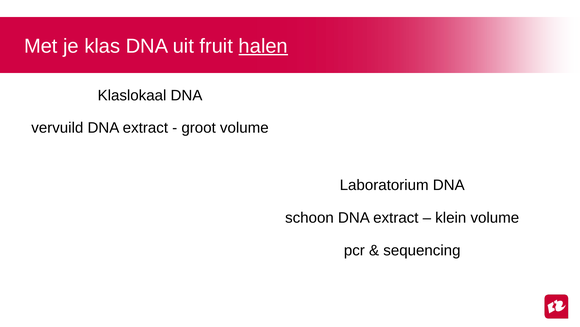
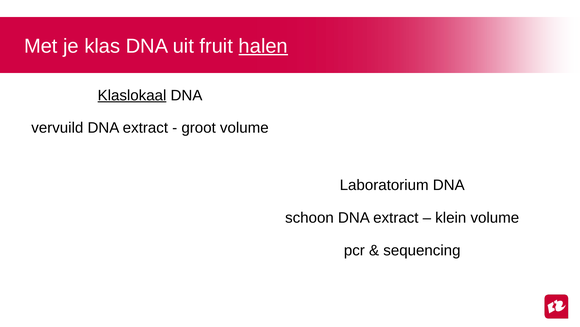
Klaslokaal underline: none -> present
